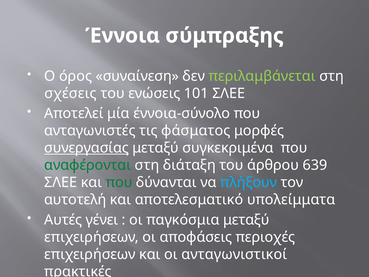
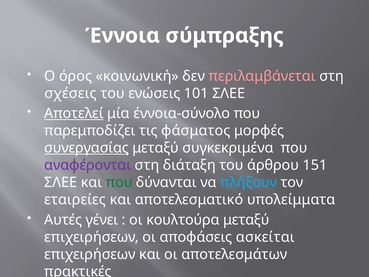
συναίνεση: συναίνεση -> κοινωνική
περιλαμβάνεται colour: light green -> pink
Αποτελεί underline: none -> present
ανταγωνιστές: ανταγωνιστές -> παρεμποδίζει
αναφέρονται colour: green -> purple
639: 639 -> 151
αυτοτελή: αυτοτελή -> εταιρείες
παγκόσμια: παγκόσμια -> κουλτούρα
περιοχές: περιοχές -> ασκείται
ανταγωνιστικοί: ανταγωνιστικοί -> αποτελεσμάτων
